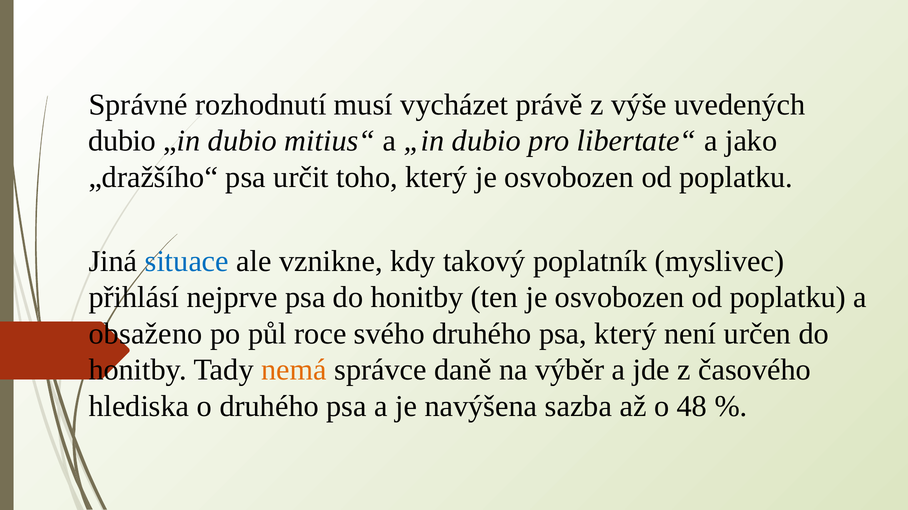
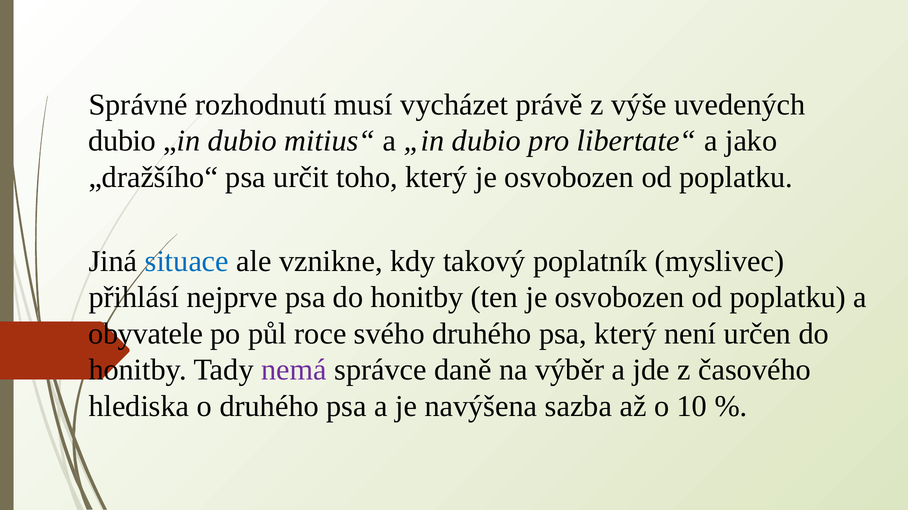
obsaženo: obsaženo -> obyvatele
nemá colour: orange -> purple
48: 48 -> 10
